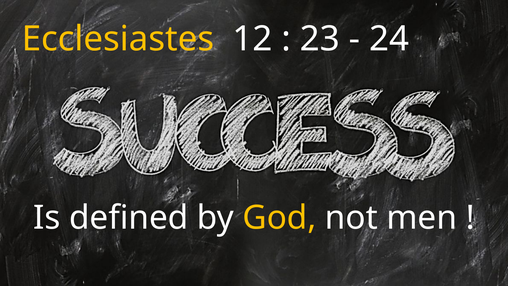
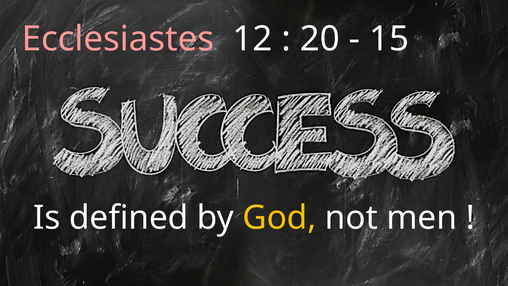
Ecclesiastes colour: yellow -> pink
23: 23 -> 20
24: 24 -> 15
